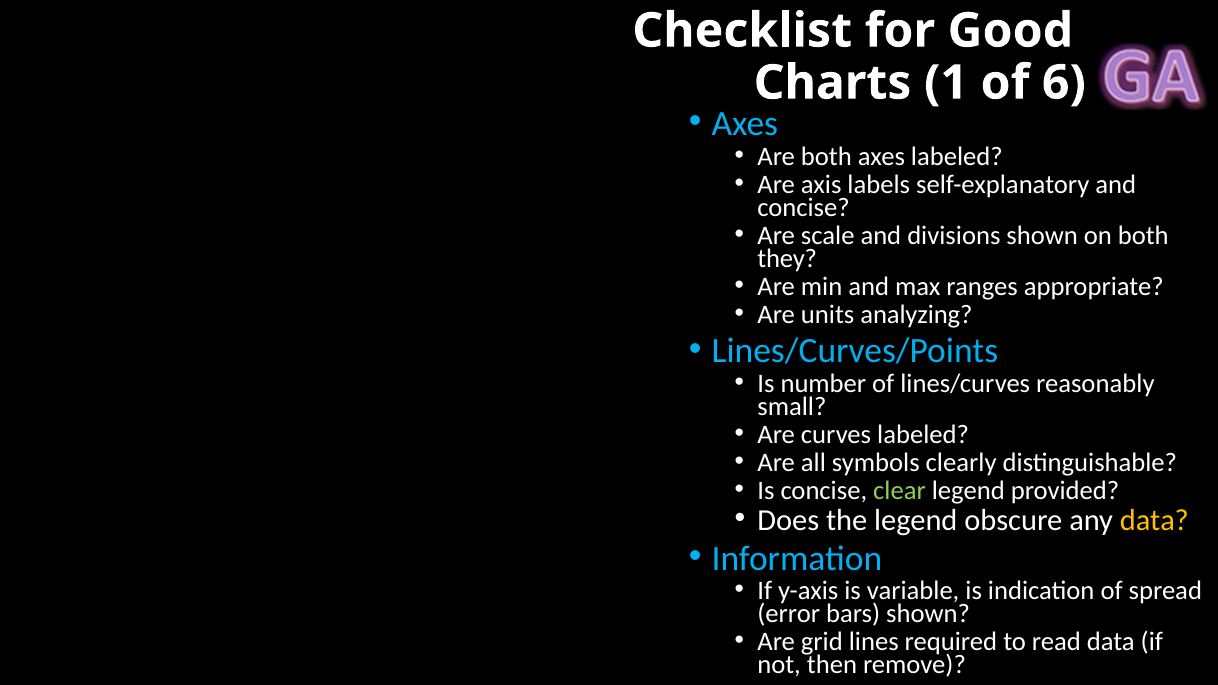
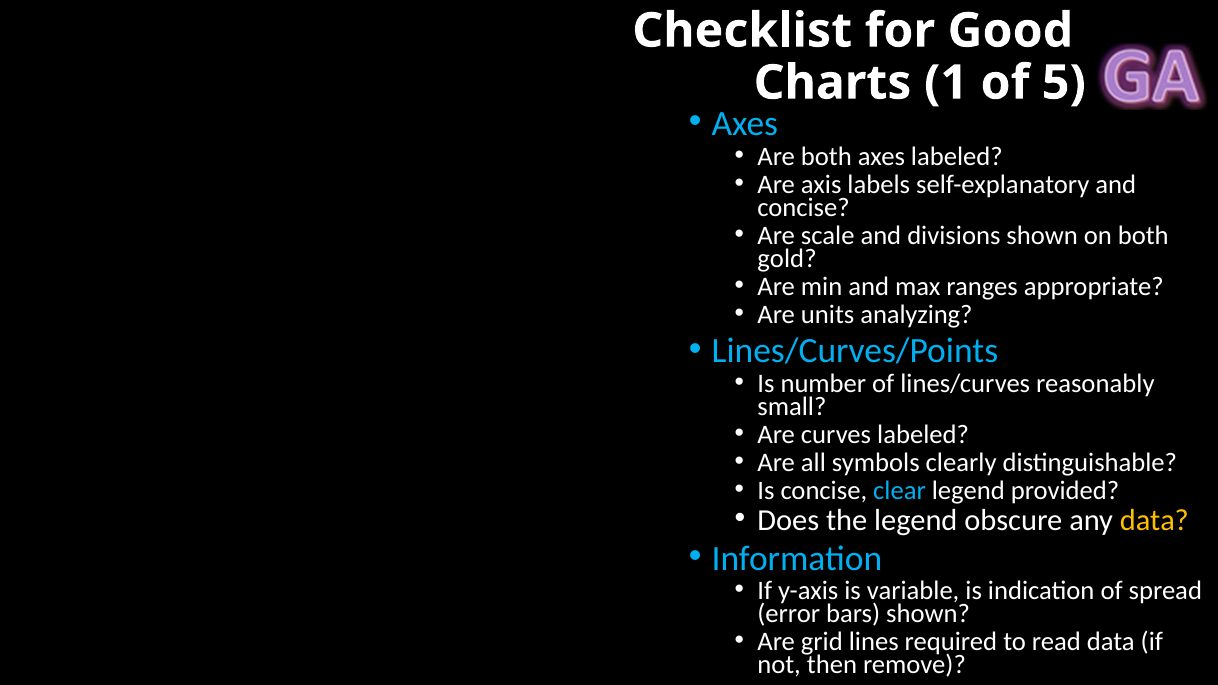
6: 6 -> 5
they: they -> gold
clear colour: light green -> light blue
